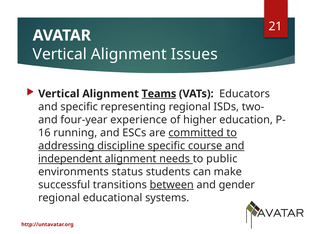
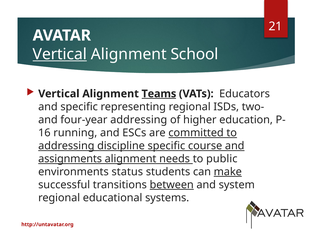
Vertical at (60, 54) underline: none -> present
Issues: Issues -> School
four-year experience: experience -> addressing
independent: independent -> assignments
make underline: none -> present
gender: gender -> system
